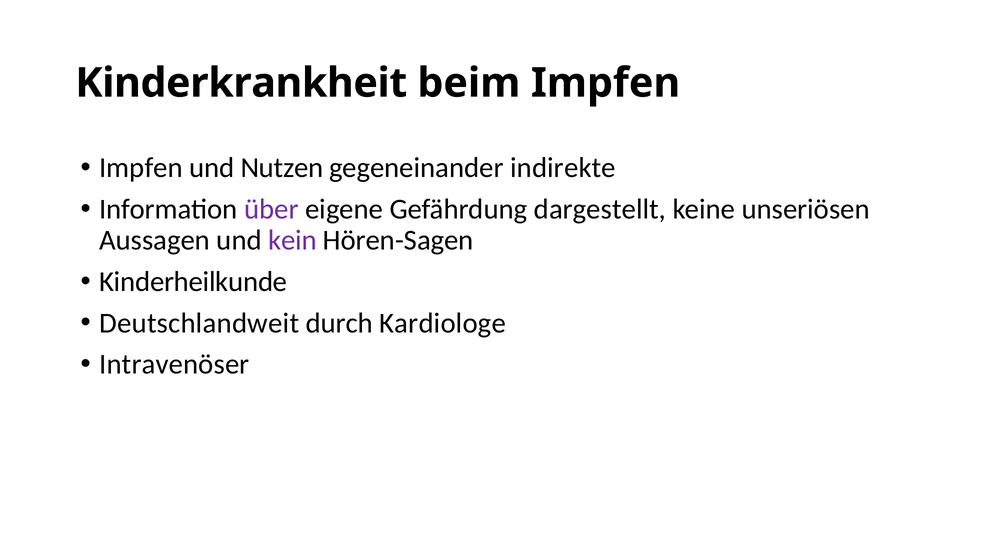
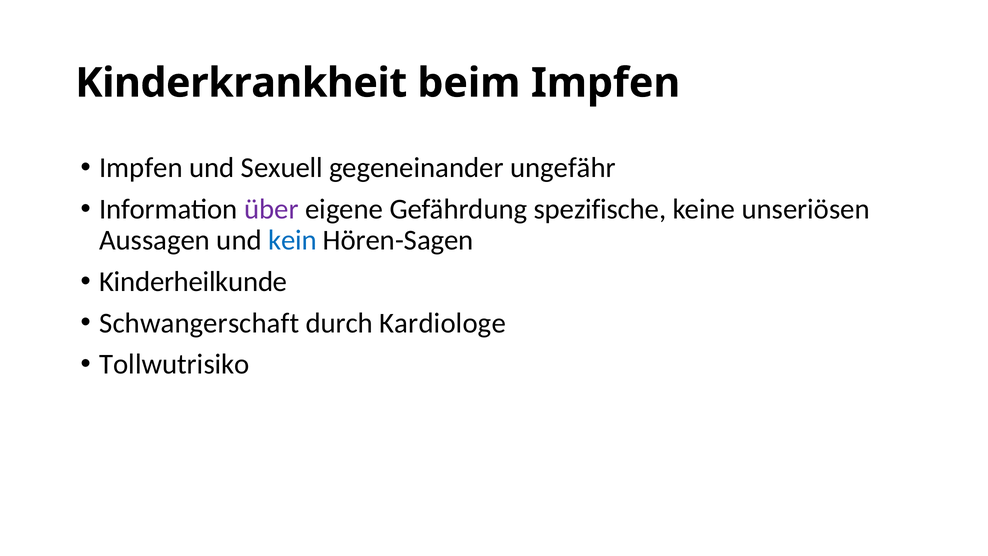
Nutzen: Nutzen -> Sexuell
indirekte: indirekte -> ungefähr
dargestellt: dargestellt -> spezifische
kein colour: purple -> blue
Deutschlandweit: Deutschlandweit -> Schwangerschaft
Intravenöser: Intravenöser -> Tollwutrisiko
